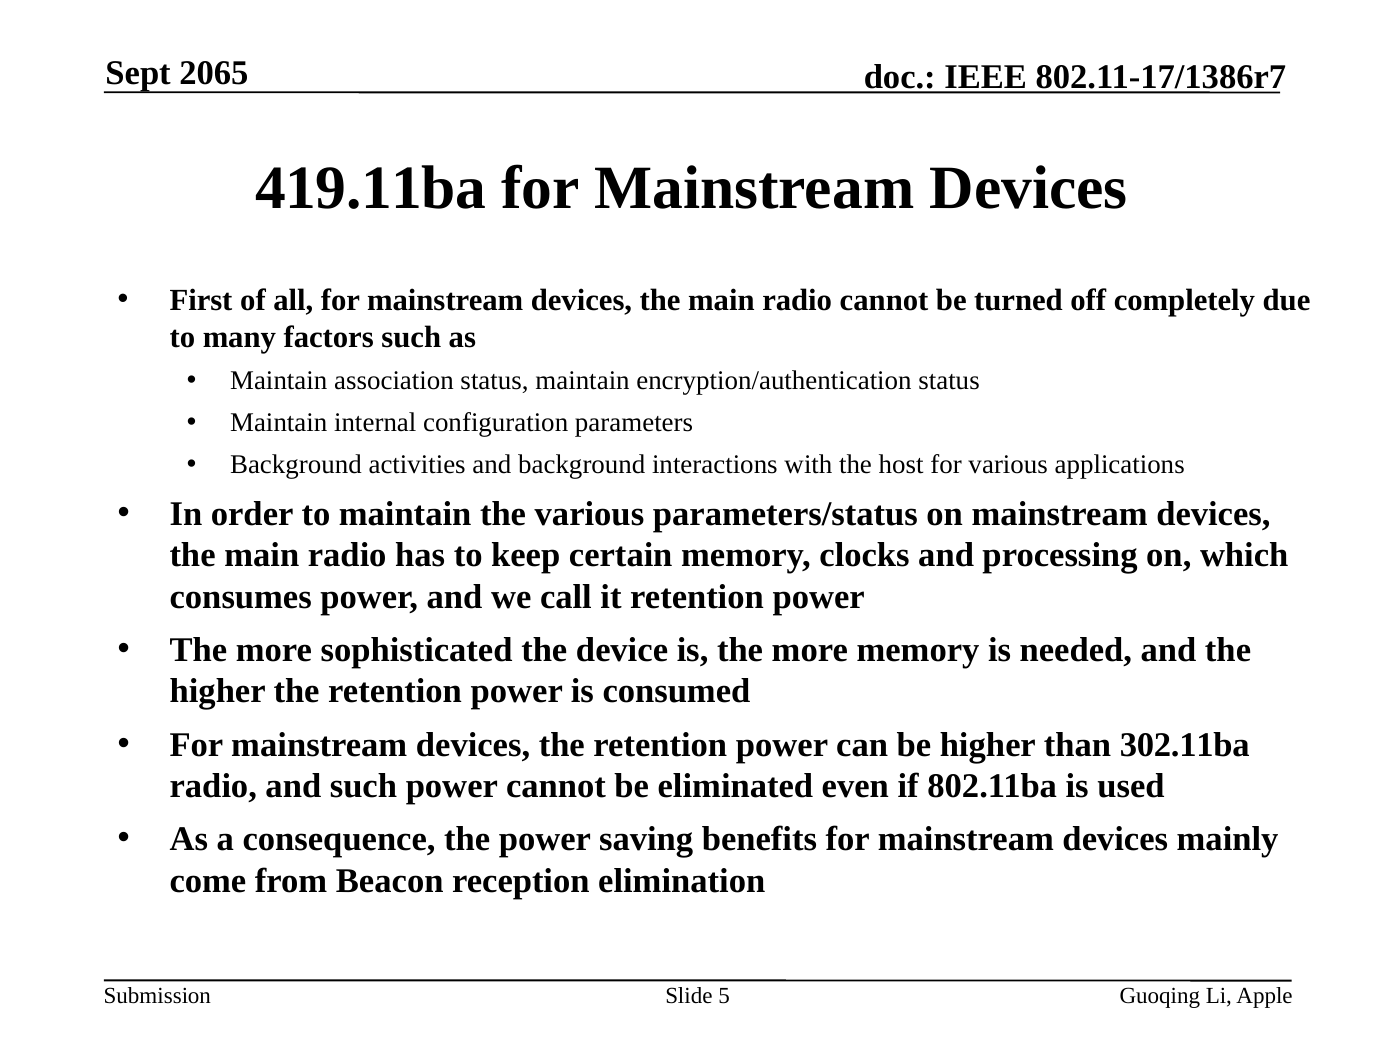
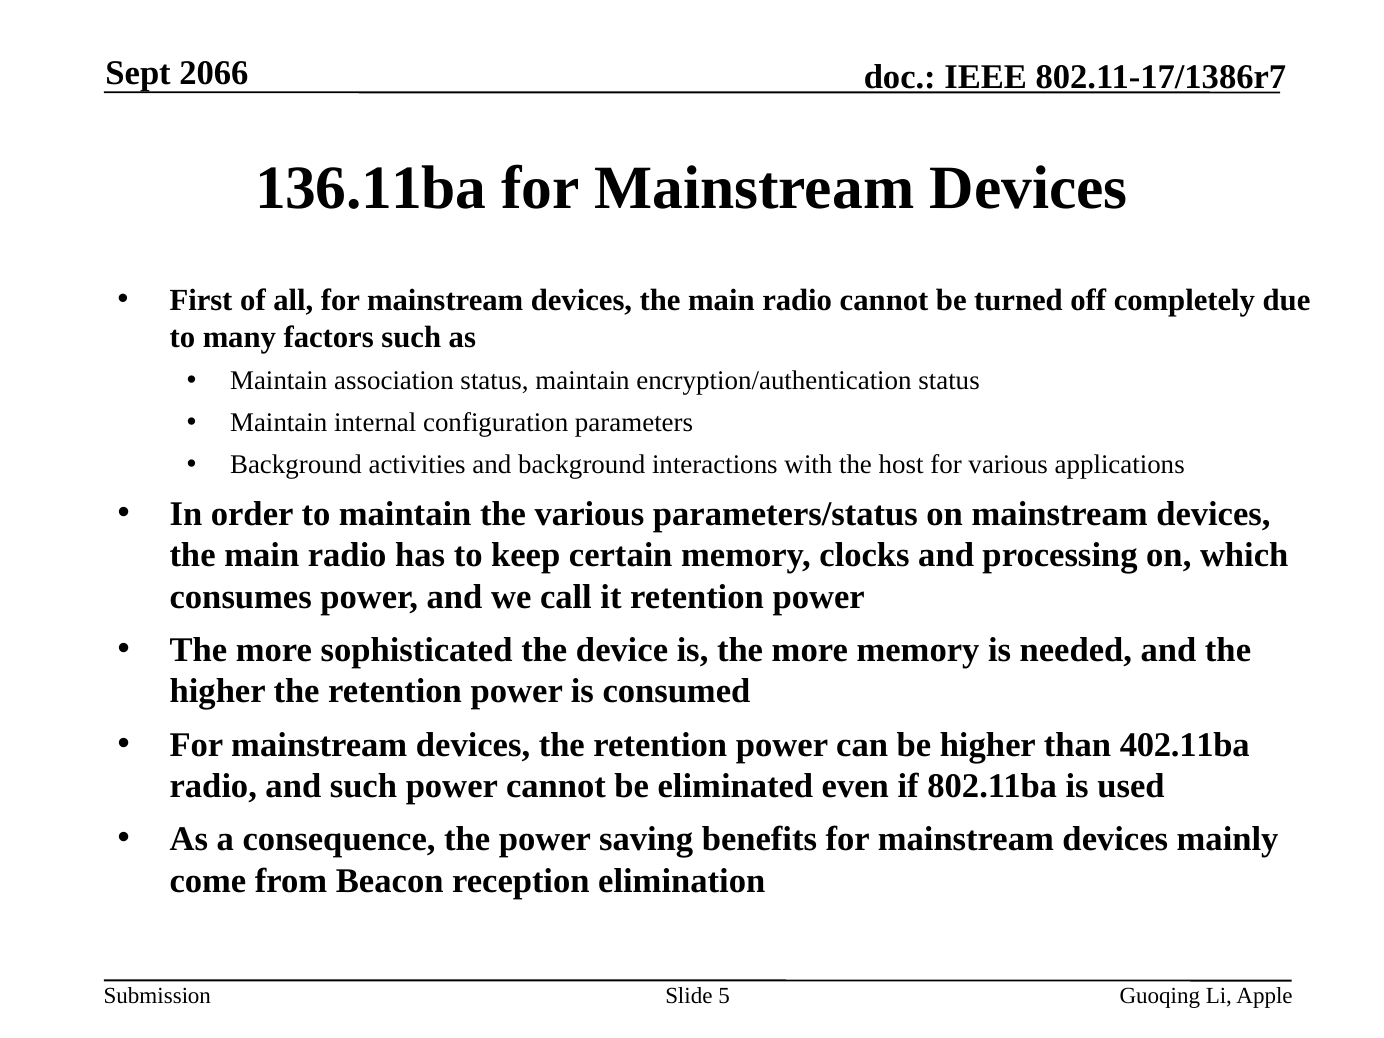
2065: 2065 -> 2066
419.11ba: 419.11ba -> 136.11ba
302.11ba: 302.11ba -> 402.11ba
